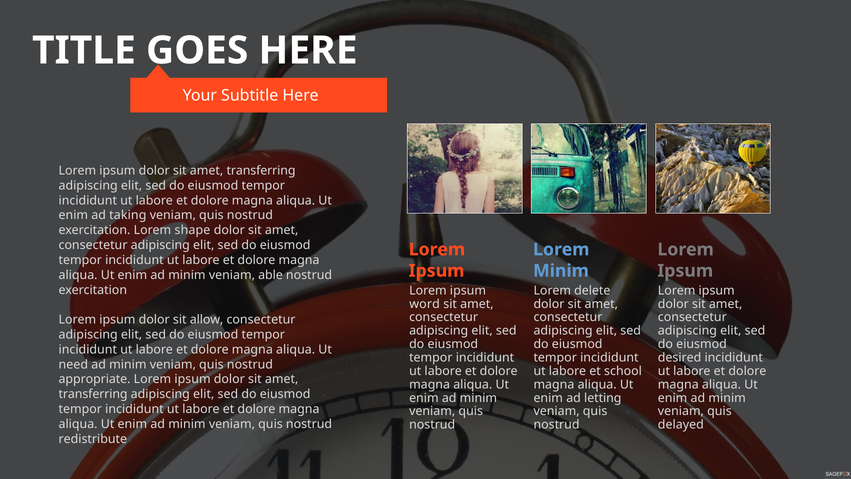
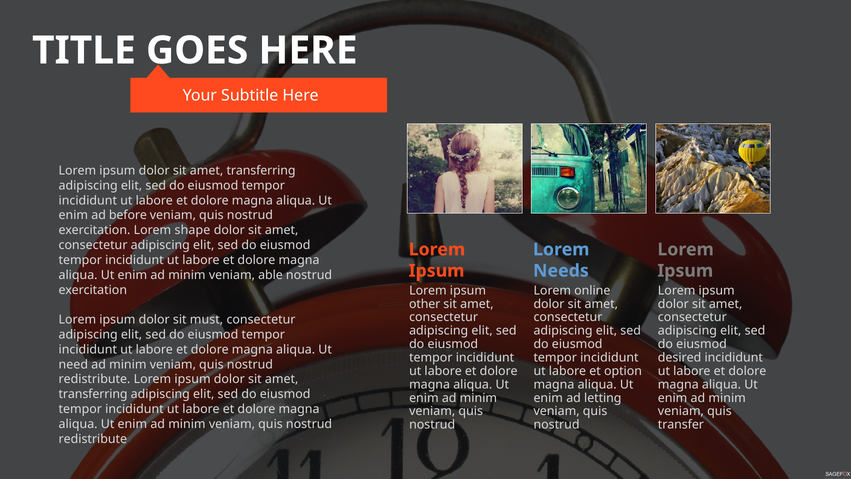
taking: taking -> before
Minim at (561, 271): Minim -> Needs
delete: delete -> online
word: word -> other
allow: allow -> must
school: school -> option
appropriate at (95, 379): appropriate -> redistribute
delayed: delayed -> transfer
